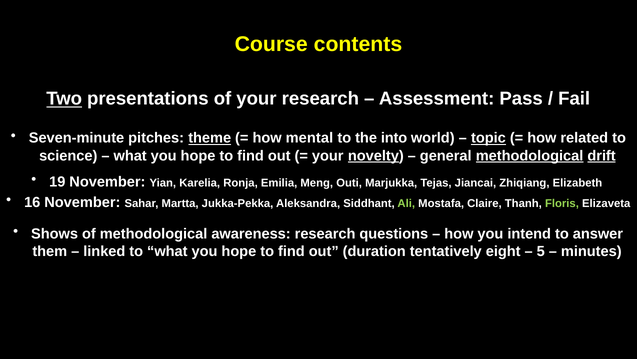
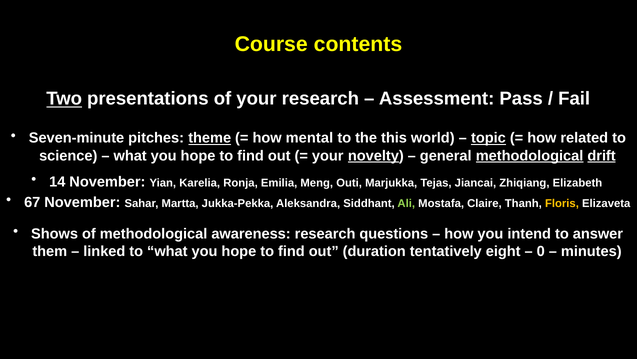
into: into -> this
19: 19 -> 14
16: 16 -> 67
Floris colour: light green -> yellow
5: 5 -> 0
